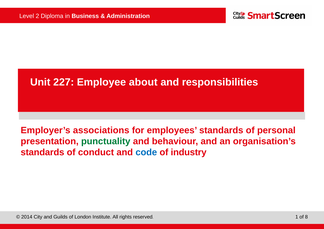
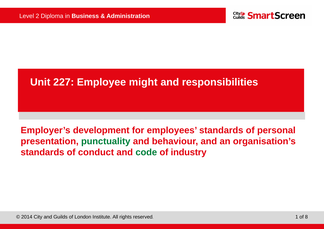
about: about -> might
associations: associations -> development
code colour: blue -> green
